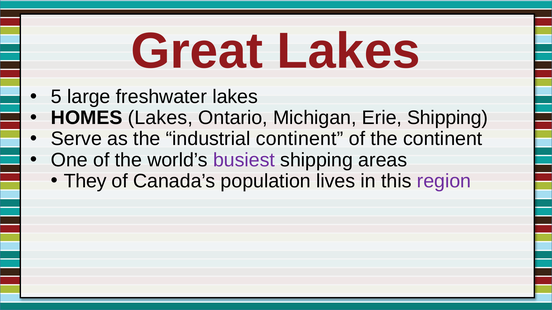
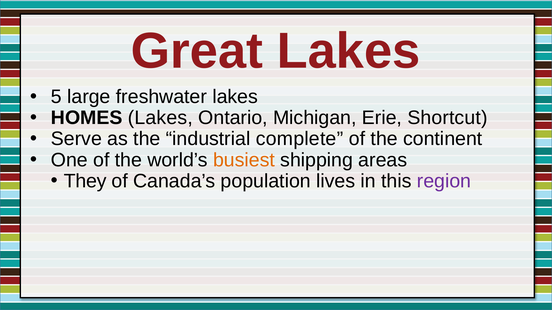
Erie Shipping: Shipping -> Shortcut
industrial continent: continent -> complete
busiest colour: purple -> orange
